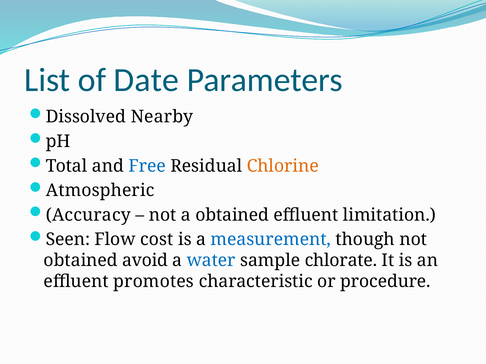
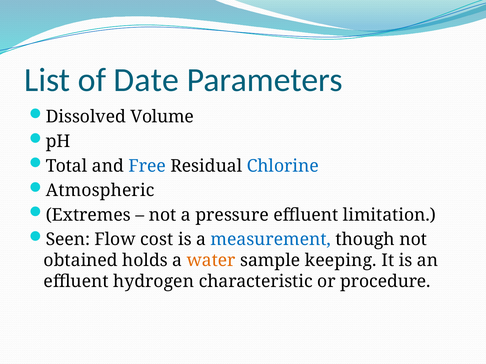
Nearby: Nearby -> Volume
Chlorine colour: orange -> blue
Accuracy: Accuracy -> Extremes
a obtained: obtained -> pressure
avoid: avoid -> holds
water colour: blue -> orange
chlorate: chlorate -> keeping
promotes: promotes -> hydrogen
